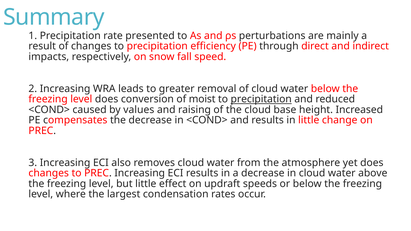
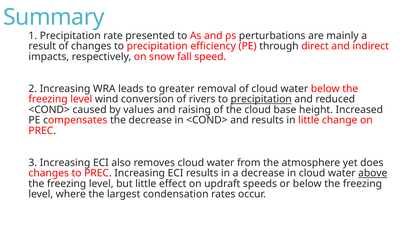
level does: does -> wind
moist: moist -> rivers
above underline: none -> present
